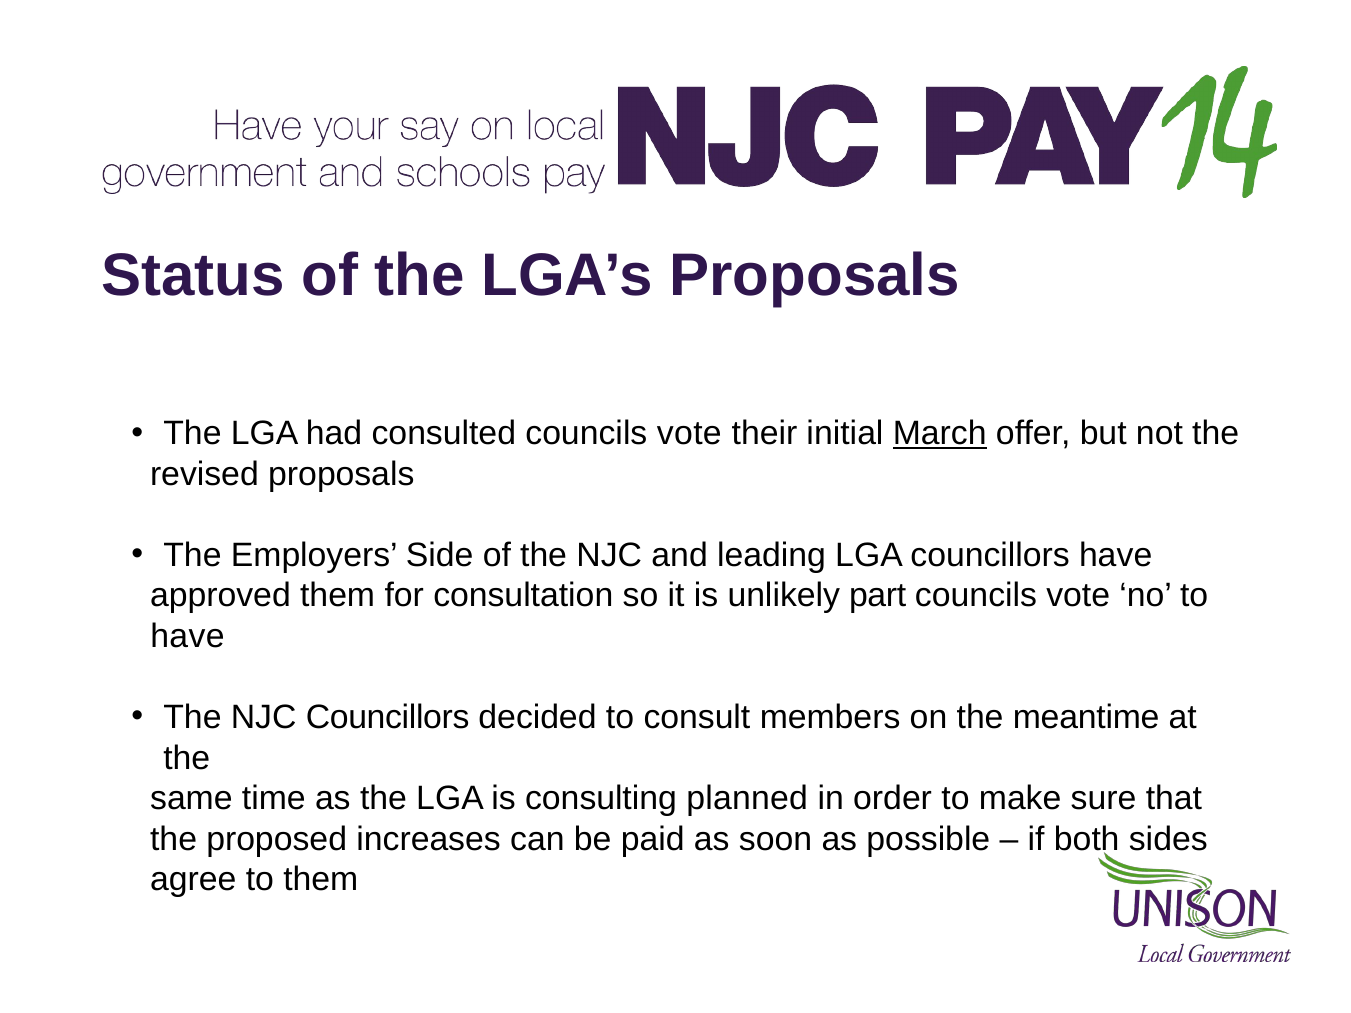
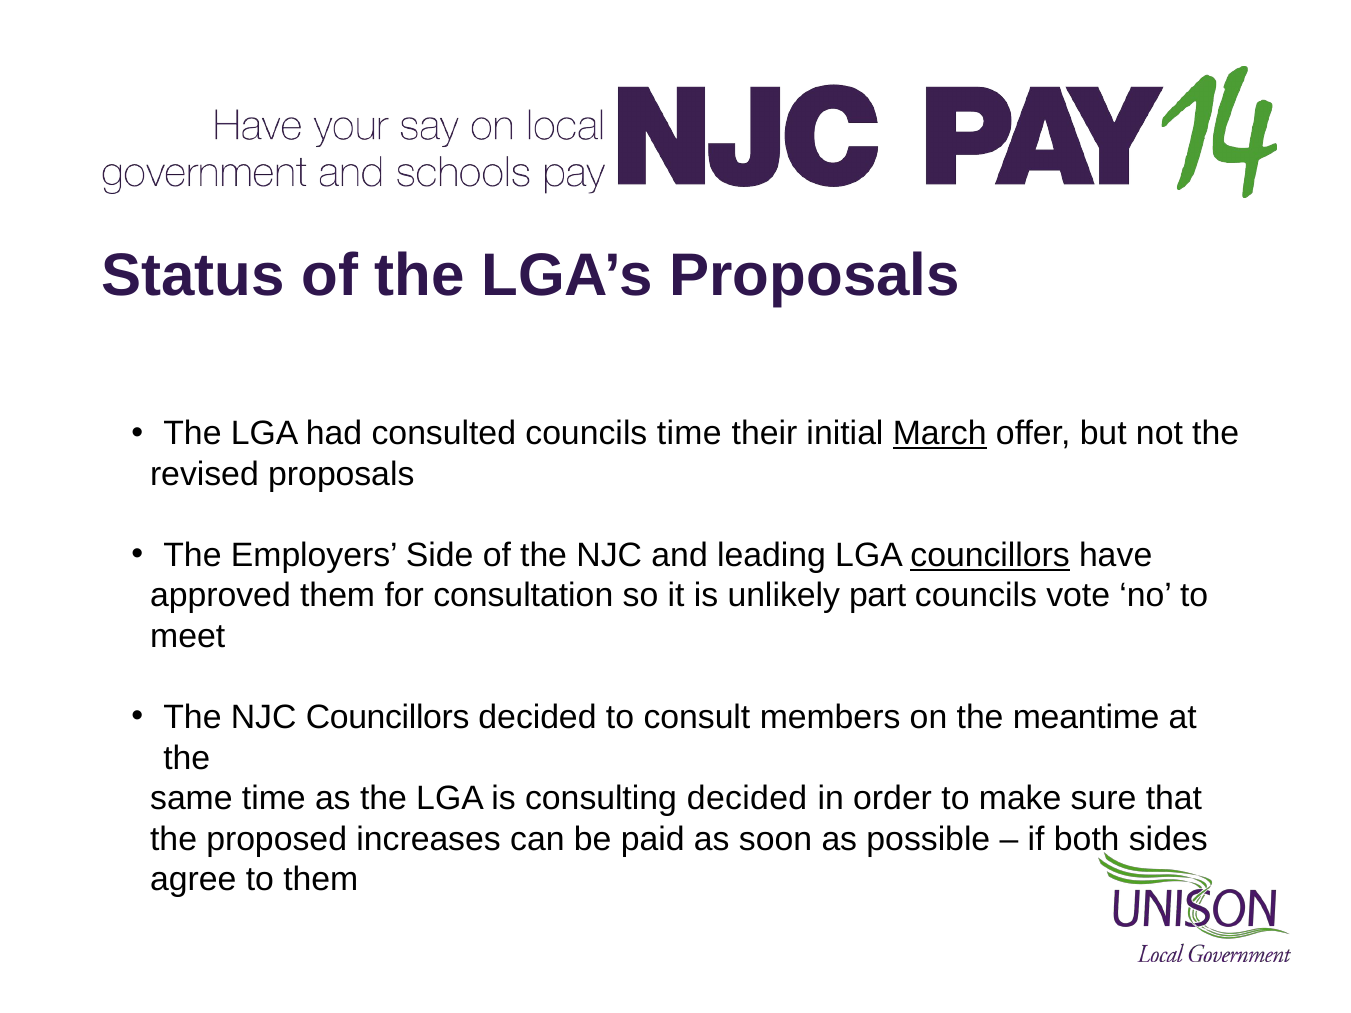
consulted councils vote: vote -> time
councillors at (990, 555) underline: none -> present
have at (187, 636): have -> meet
consulting planned: planned -> decided
